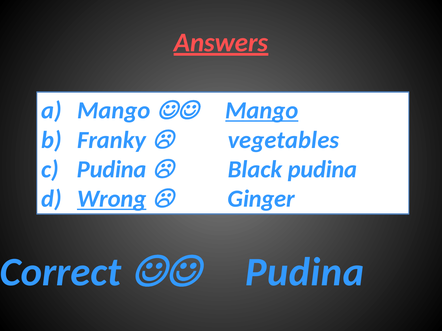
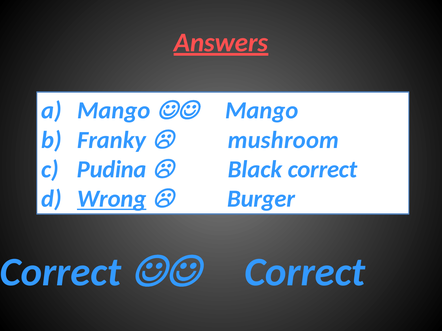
Mango at (262, 111) underline: present -> none
vegetables: vegetables -> mushroom
Black pudina: pudina -> correct
Ginger: Ginger -> Burger
Pudina at (305, 272): Pudina -> Correct
